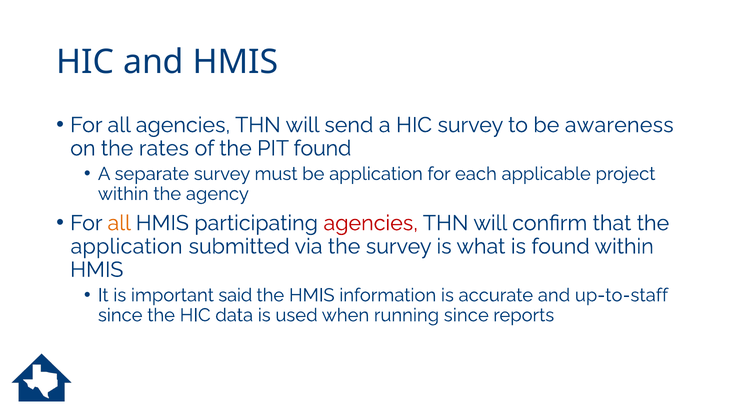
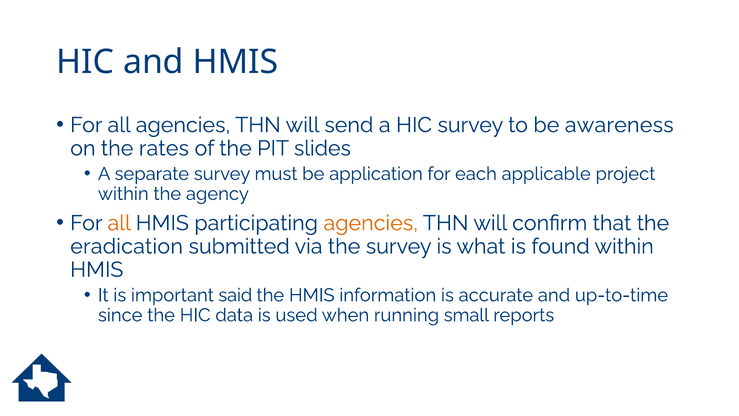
PIT found: found -> slides
agencies at (371, 223) colour: red -> orange
application at (127, 246): application -> eradication
up-to-staff: up-to-staff -> up-to-time
running since: since -> small
